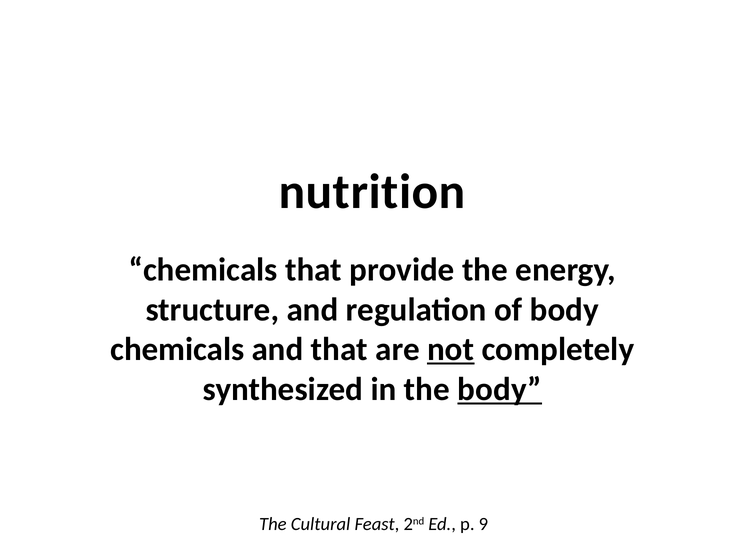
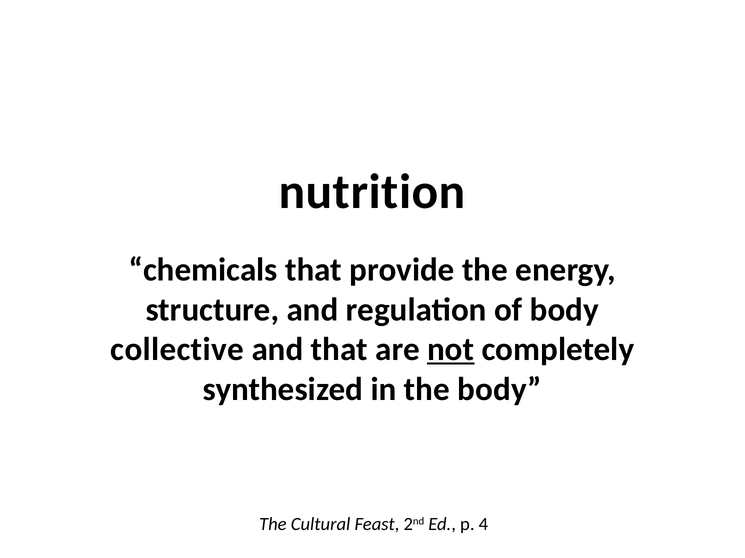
chemicals at (177, 350): chemicals -> collective
body at (499, 390) underline: present -> none
9: 9 -> 4
